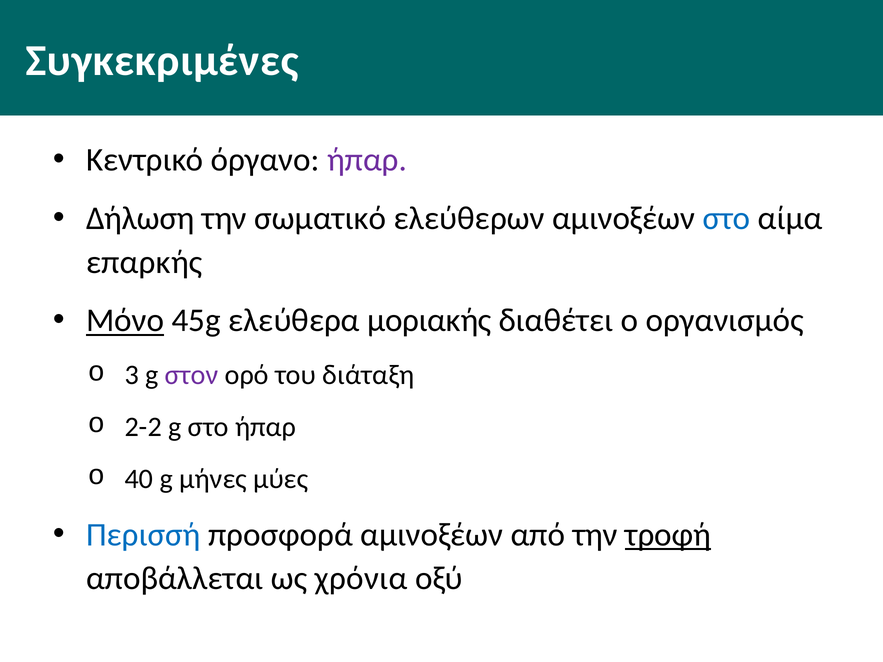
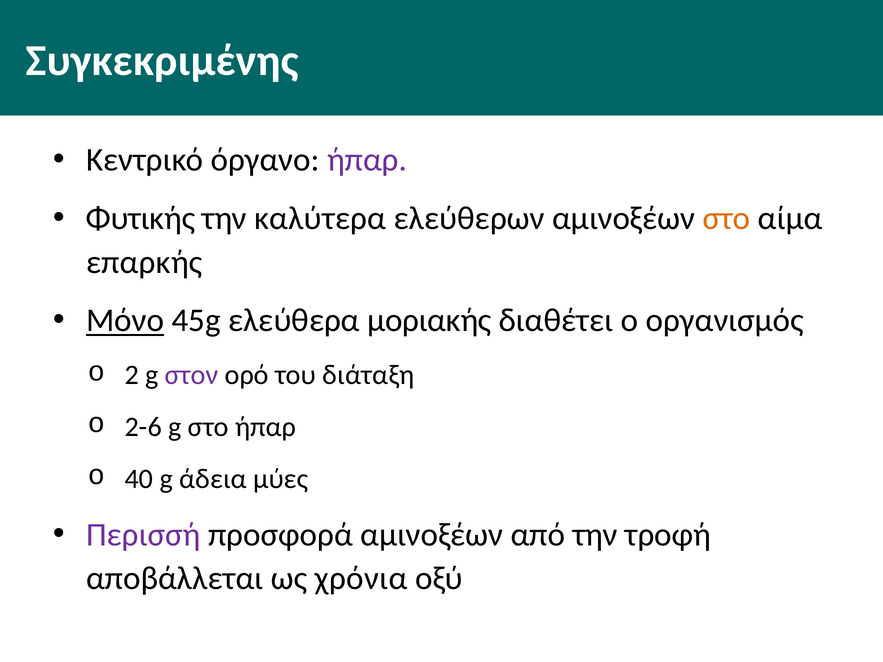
Συγκεκριμένες: Συγκεκριμένες -> Συγκεκριμένης
Δήλωση: Δήλωση -> Φυτικής
σωματικό: σωματικό -> καλύτερα
στο at (726, 218) colour: blue -> orange
3: 3 -> 2
2-2: 2-2 -> 2-6
μήνες: μήνες -> άδεια
Περισσή colour: blue -> purple
τροφή underline: present -> none
